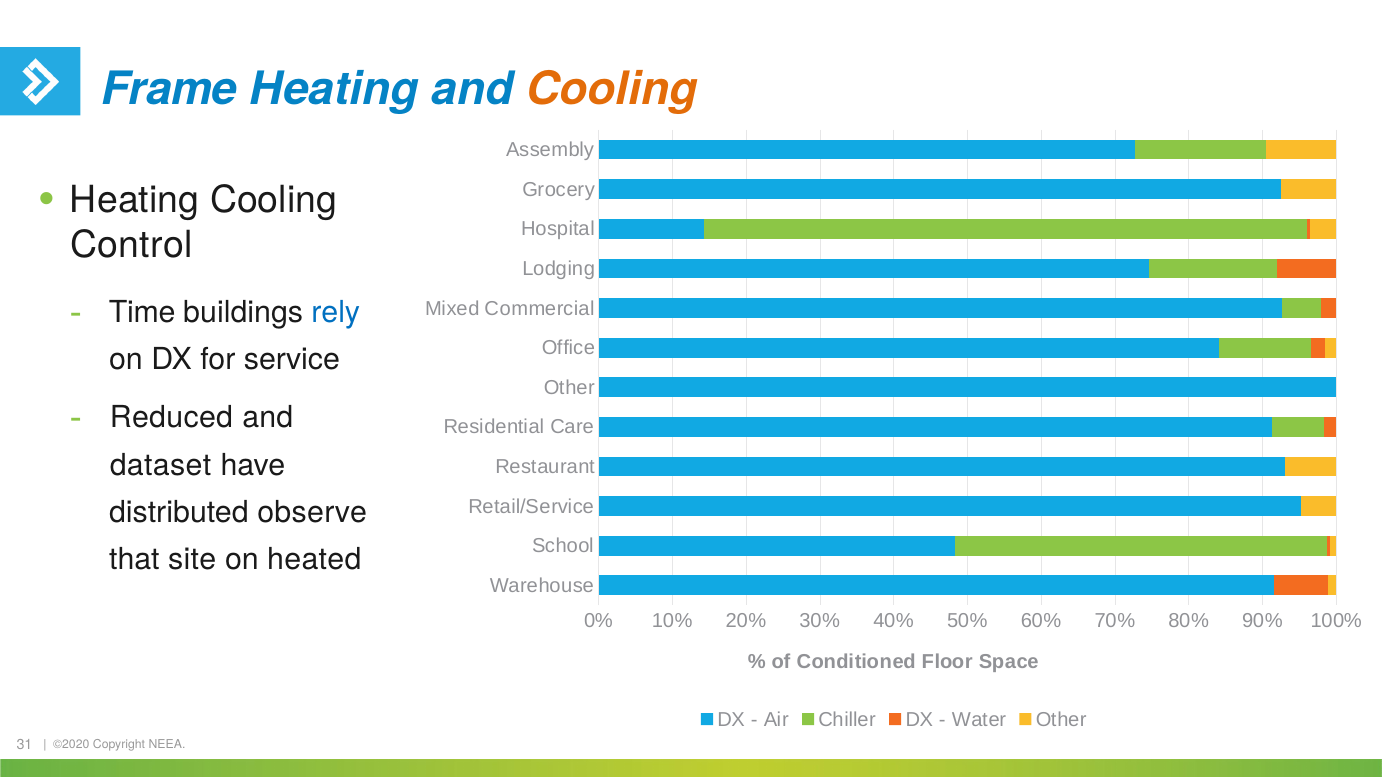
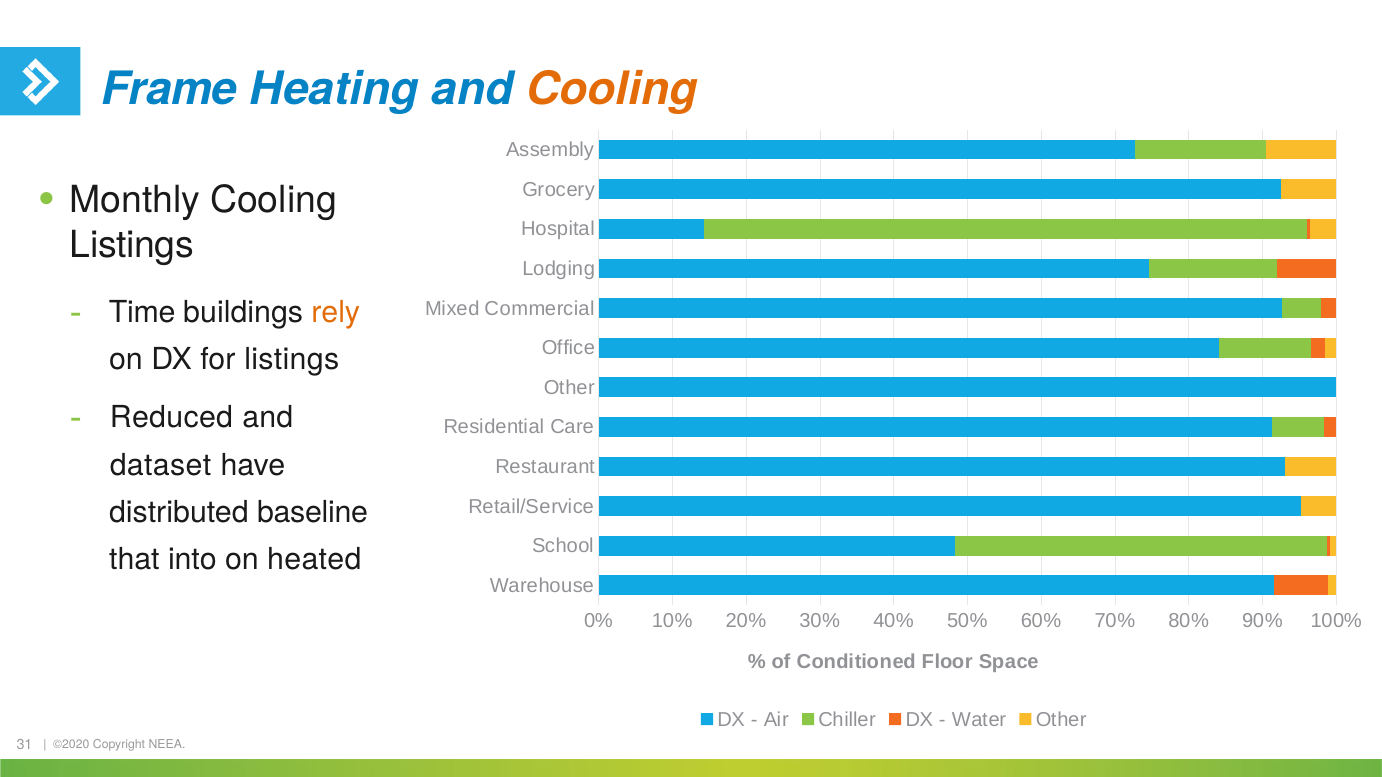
Heating at (135, 201): Heating -> Monthly
Control at (132, 246): Control -> Listings
rely colour: blue -> orange
for service: service -> listings
observe: observe -> baseline
site: site -> into
